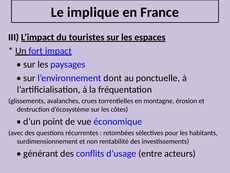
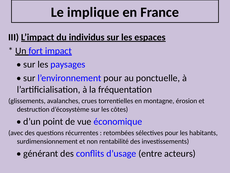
touristes: touristes -> individus
l’environnement dont: dont -> pour
